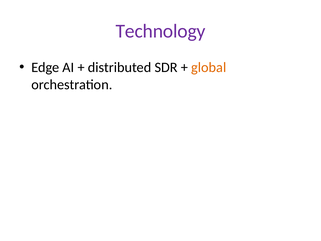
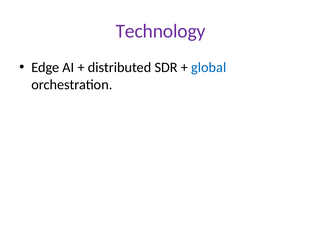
global colour: orange -> blue
